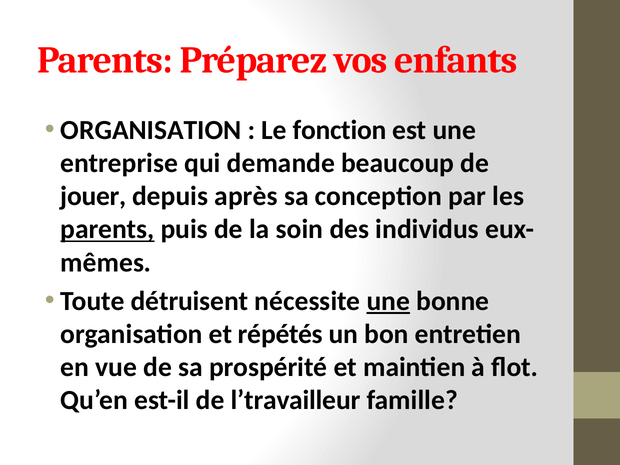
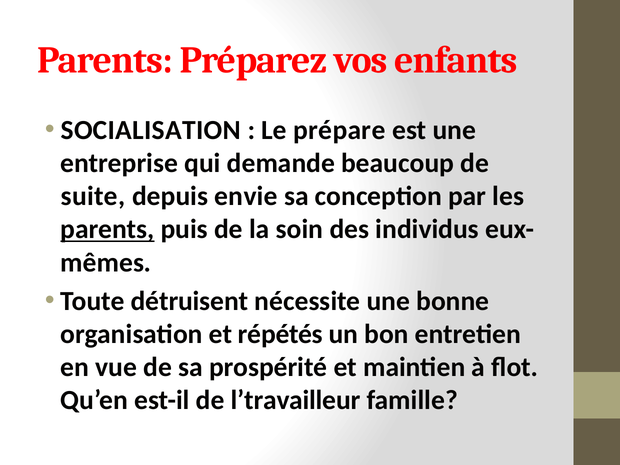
ORGANISATION at (151, 130): ORGANISATION -> SOCIALISATION
fonction: fonction -> prépare
jouer: jouer -> suite
après: après -> envie
une at (388, 301) underline: present -> none
